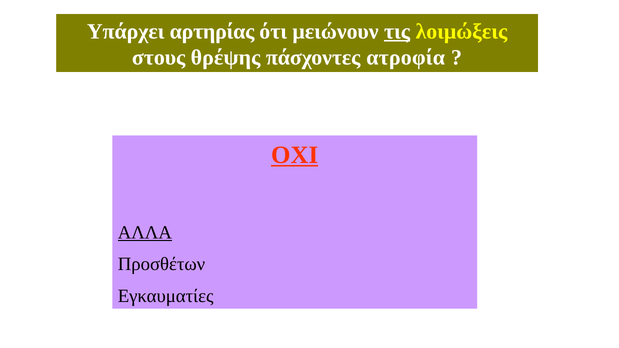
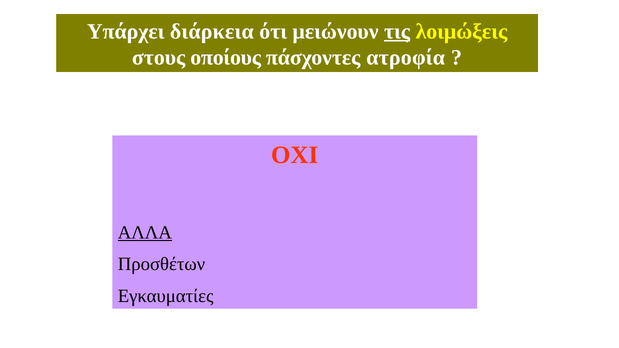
αρτηρίας: αρτηρίας -> διάρκεια
θρέψης: θρέψης -> οποίους
ΟΧΙ underline: present -> none
